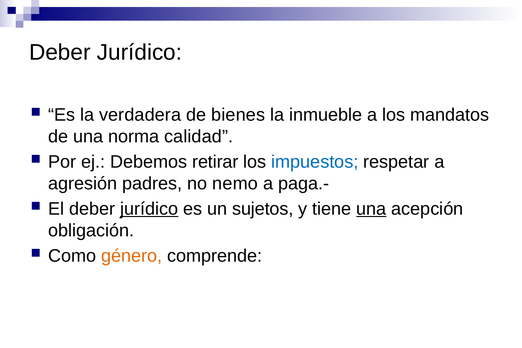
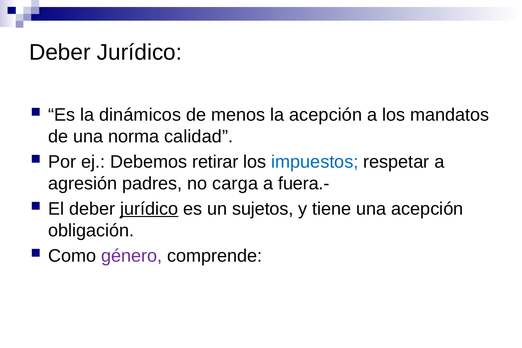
verdadera: verdadera -> dinámicos
bienes: bienes -> menos
la inmueble: inmueble -> acepción
nemo: nemo -> carga
paga.-: paga.- -> fuera.-
una at (371, 209) underline: present -> none
género colour: orange -> purple
